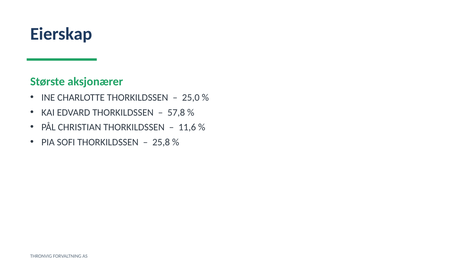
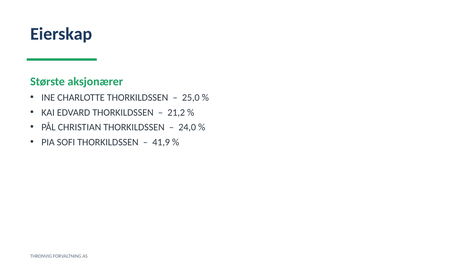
57,8: 57,8 -> 21,2
11,6: 11,6 -> 24,0
25,8: 25,8 -> 41,9
